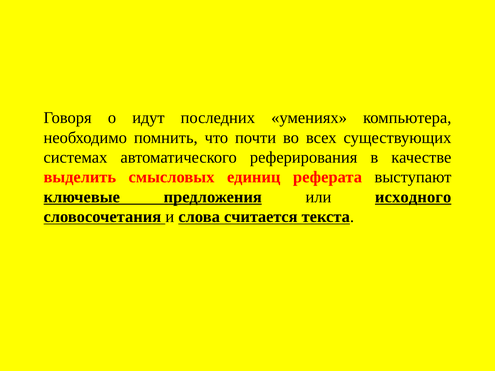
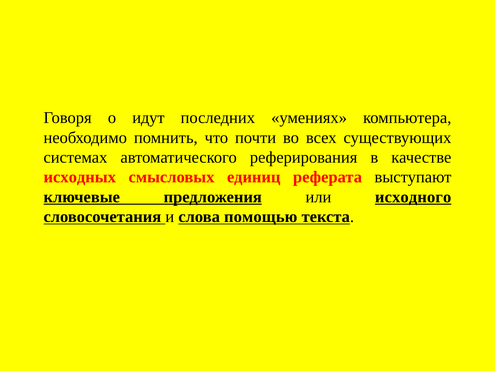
выделить: выделить -> исходных
считается: считается -> помощью
